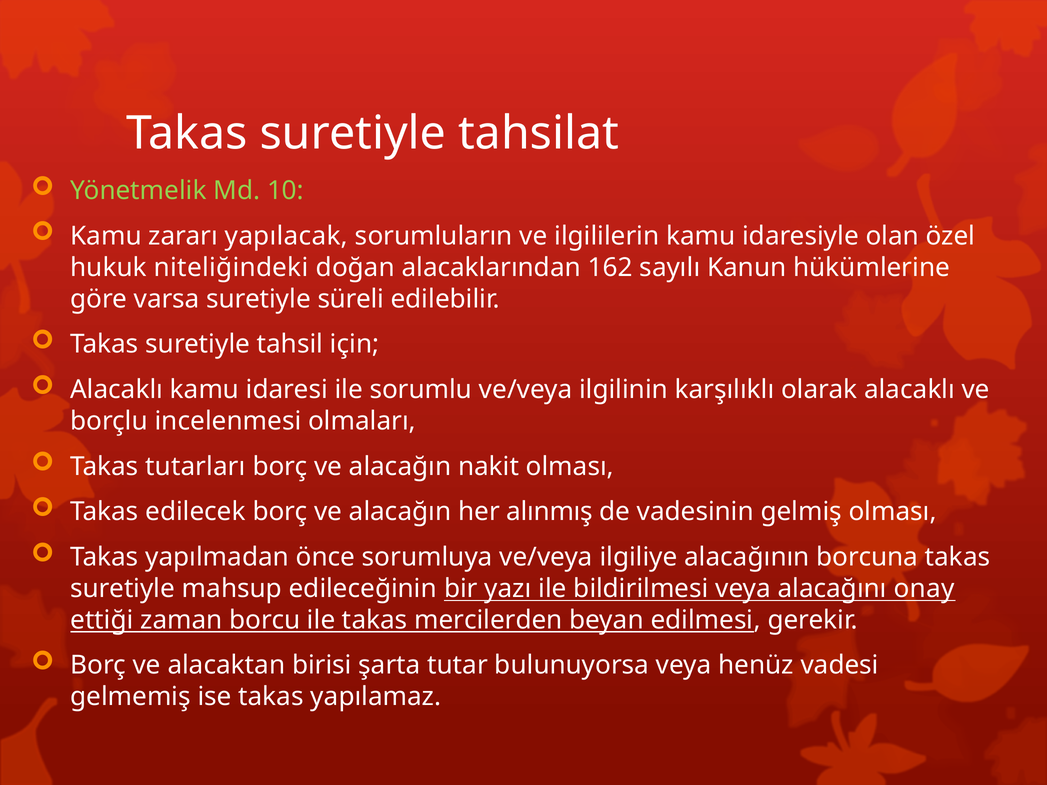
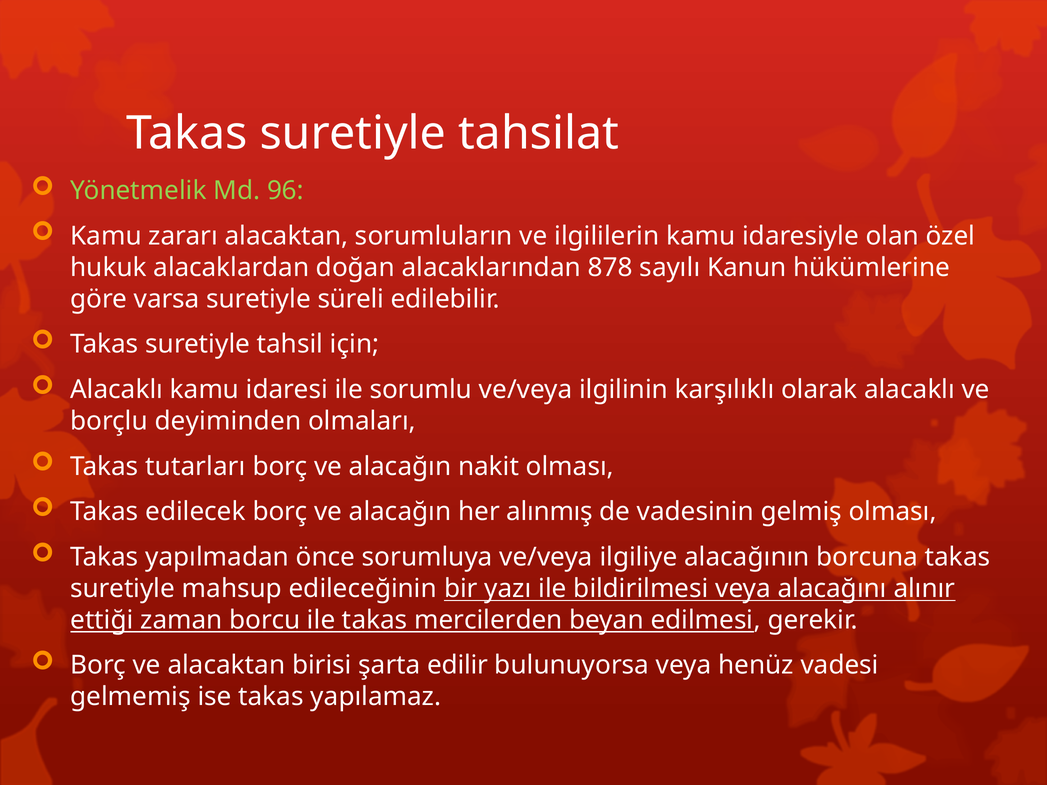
10: 10 -> 96
zararı yapılacak: yapılacak -> alacaktan
niteliğindeki: niteliğindeki -> alacaklardan
162: 162 -> 878
incelenmesi: incelenmesi -> deyiminden
onay: onay -> alınır
tutar: tutar -> edilir
